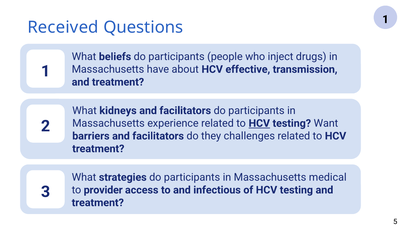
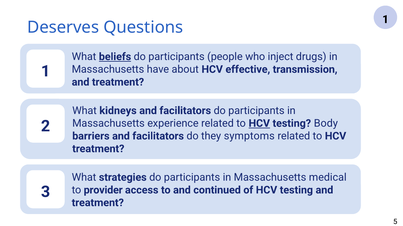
Received: Received -> Deserves
beliefs underline: none -> present
Want: Want -> Body
challenges: challenges -> symptoms
infectious: infectious -> continued
